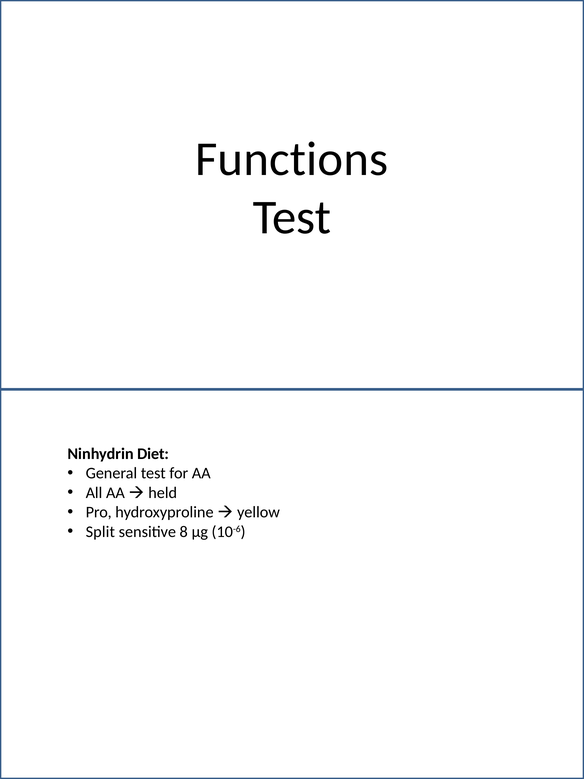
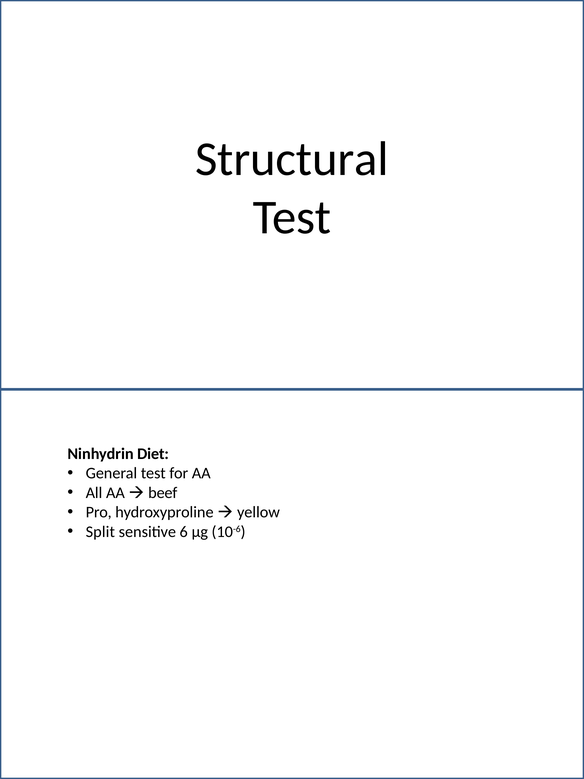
Functions: Functions -> Structural
held: held -> beef
8: 8 -> 6
